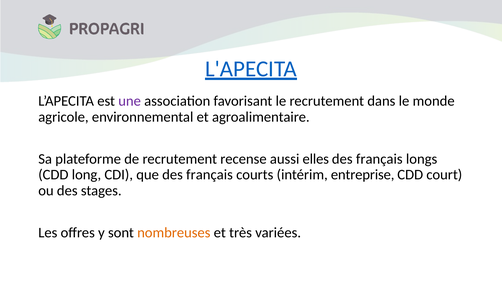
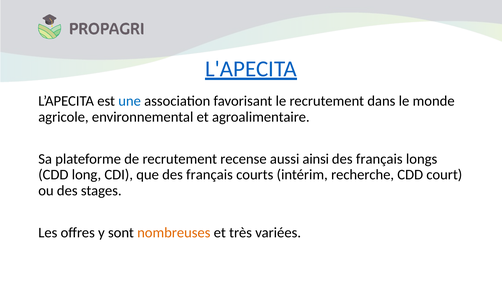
une colour: purple -> blue
elles: elles -> ainsi
entreprise: entreprise -> recherche
